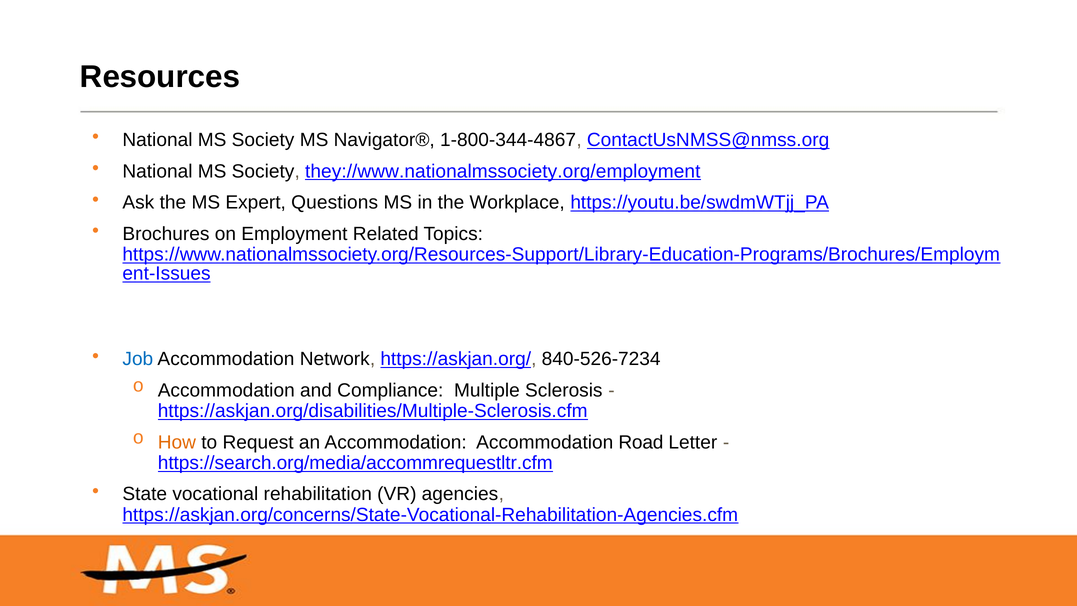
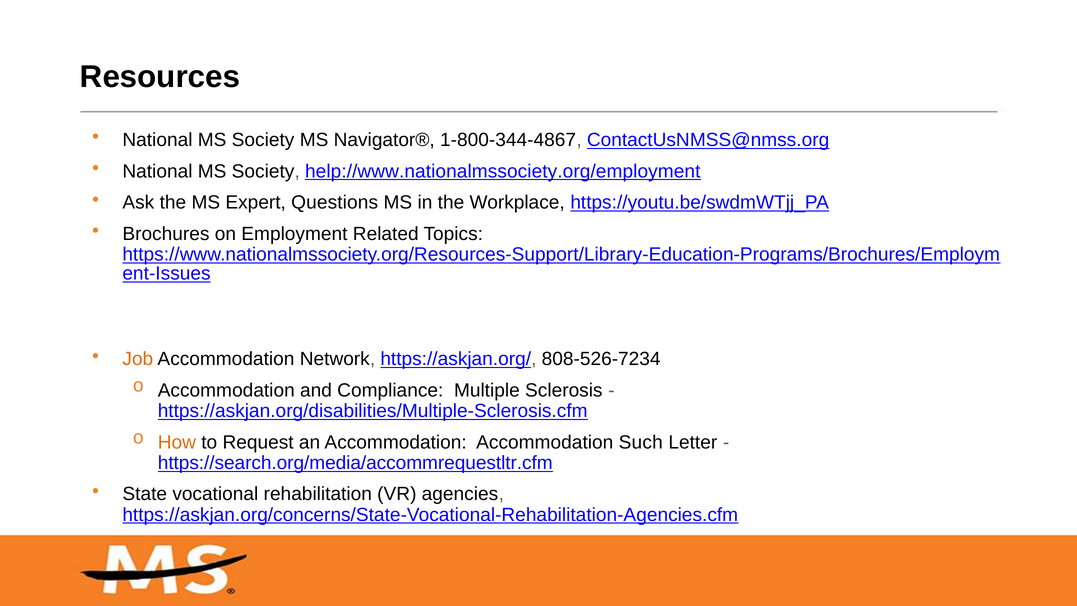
they://www.nationalmssociety.org/employment: they://www.nationalmssociety.org/employment -> help://www.nationalmssociety.org/employment
Job colour: blue -> orange
840-526-7234: 840-526-7234 -> 808-526-7234
Road: Road -> Such
